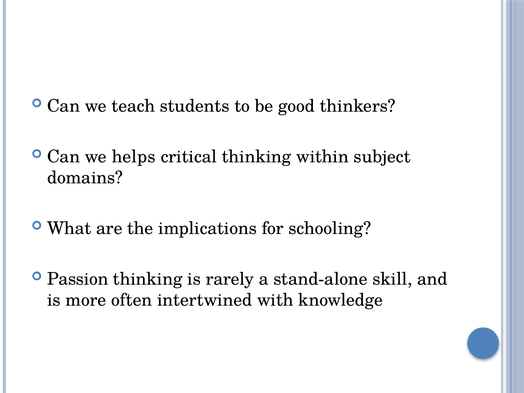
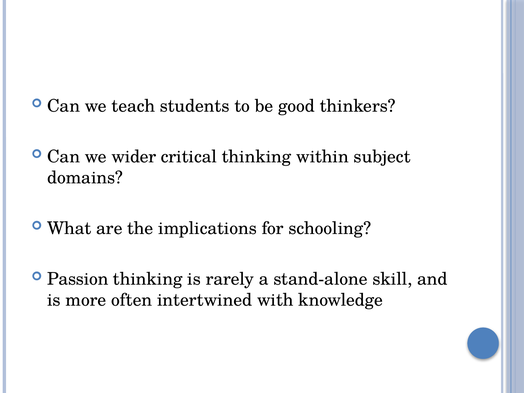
helps: helps -> wider
